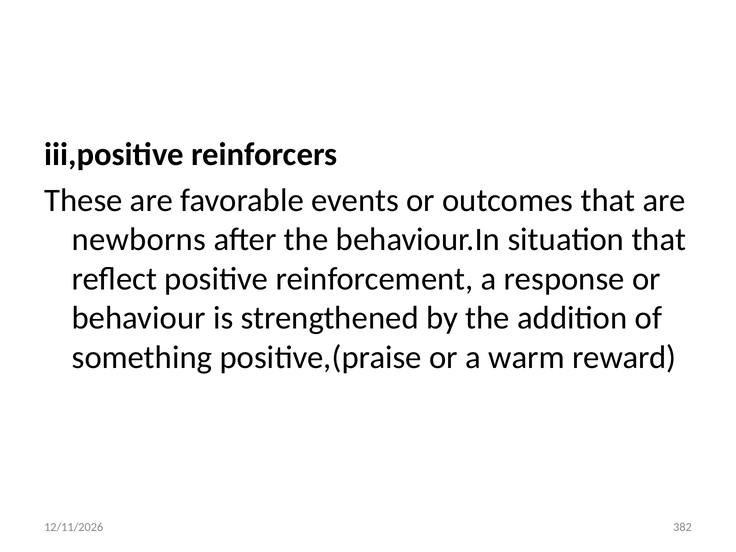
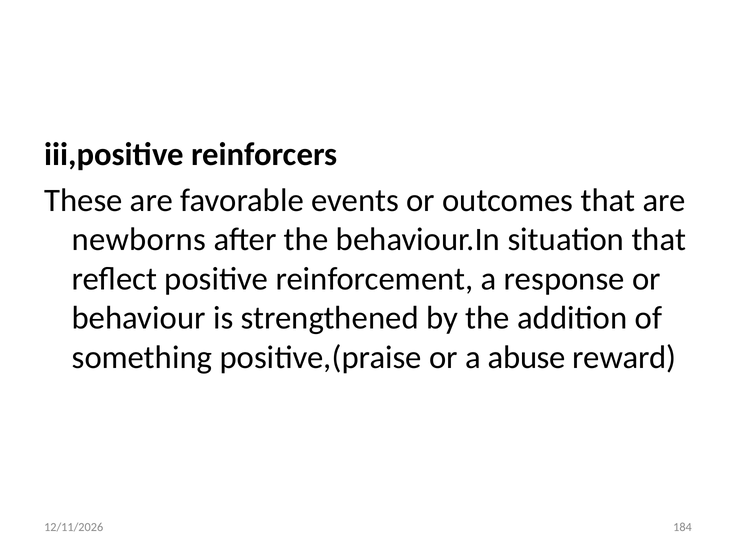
warm: warm -> abuse
382: 382 -> 184
